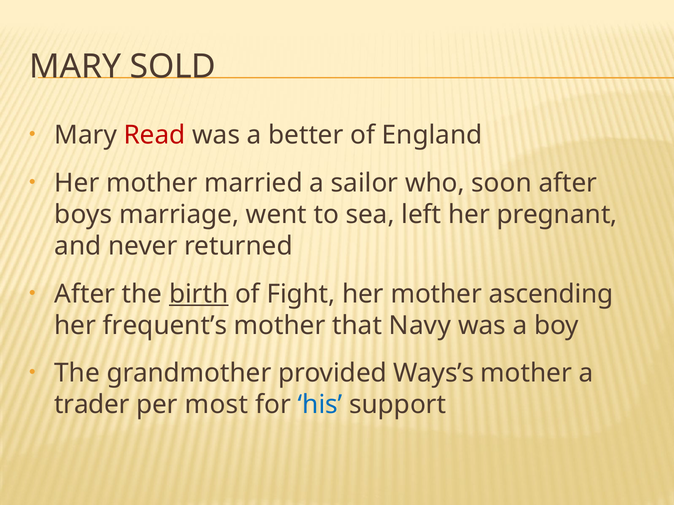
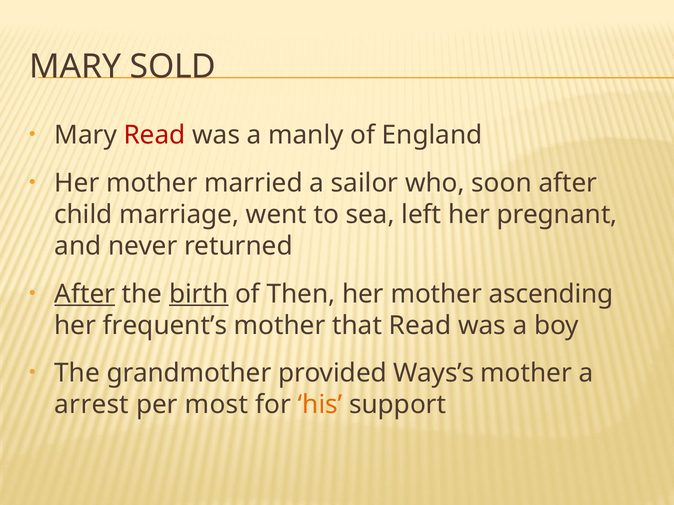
better: better -> manly
boys: boys -> child
After at (85, 294) underline: none -> present
Fight: Fight -> Then
that Navy: Navy -> Read
trader: trader -> arrest
his colour: blue -> orange
